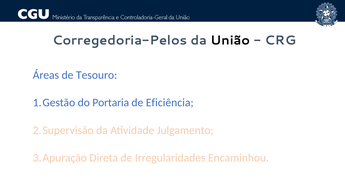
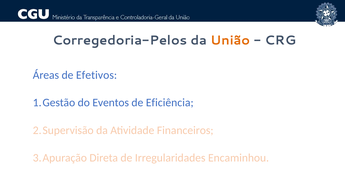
União colour: black -> orange
Tesouro: Tesouro -> Efetivos
Portaria: Portaria -> Eventos
Julgamento: Julgamento -> Financeiros
